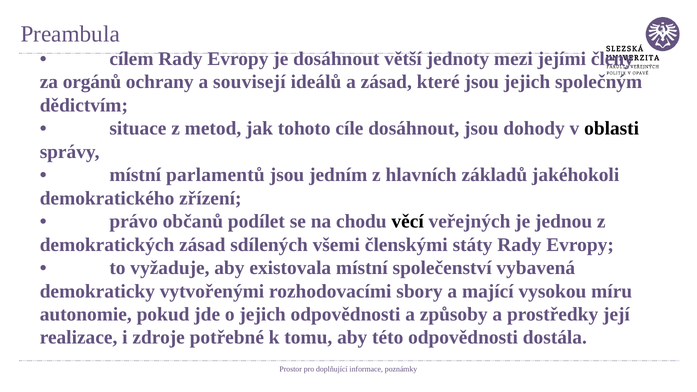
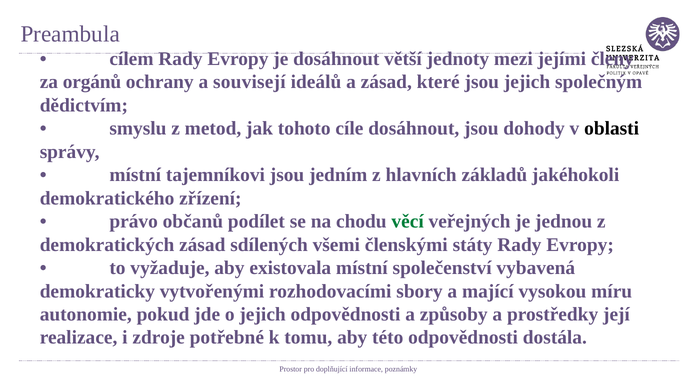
situace: situace -> smyslu
parlamentů: parlamentů -> tajemníkovi
věcí colour: black -> green
